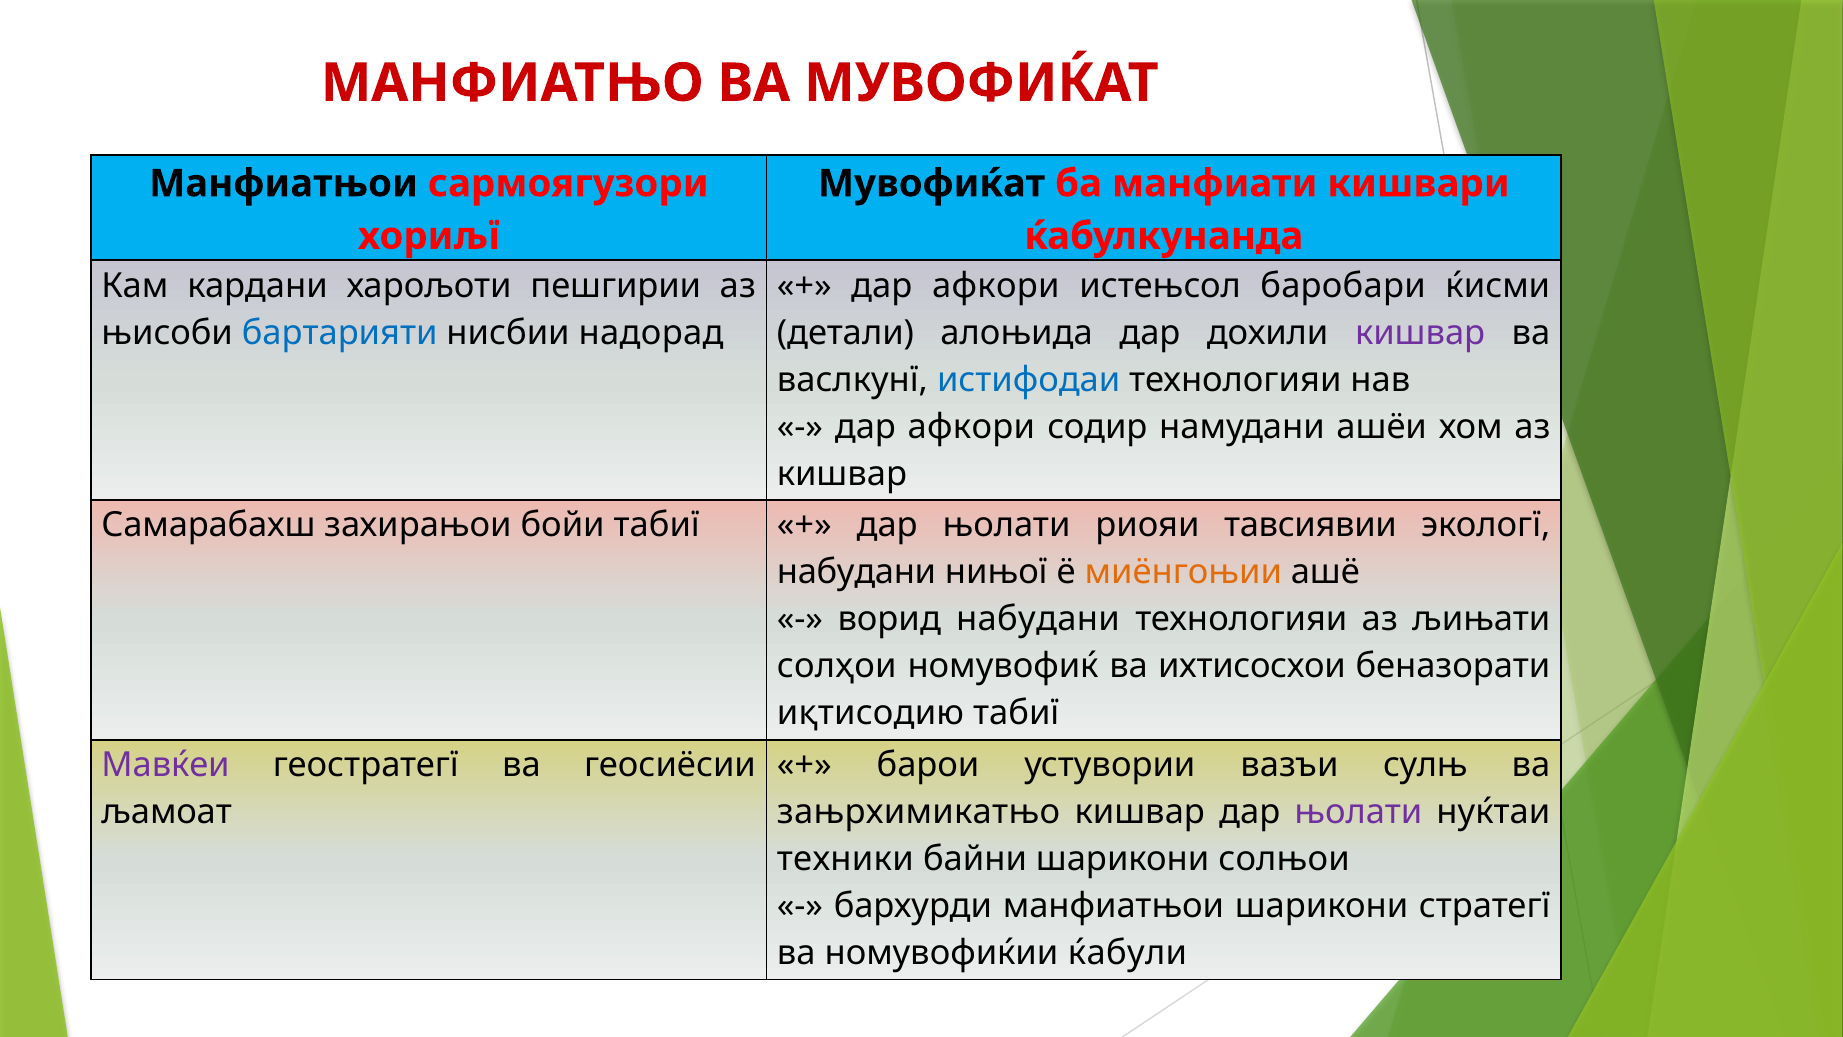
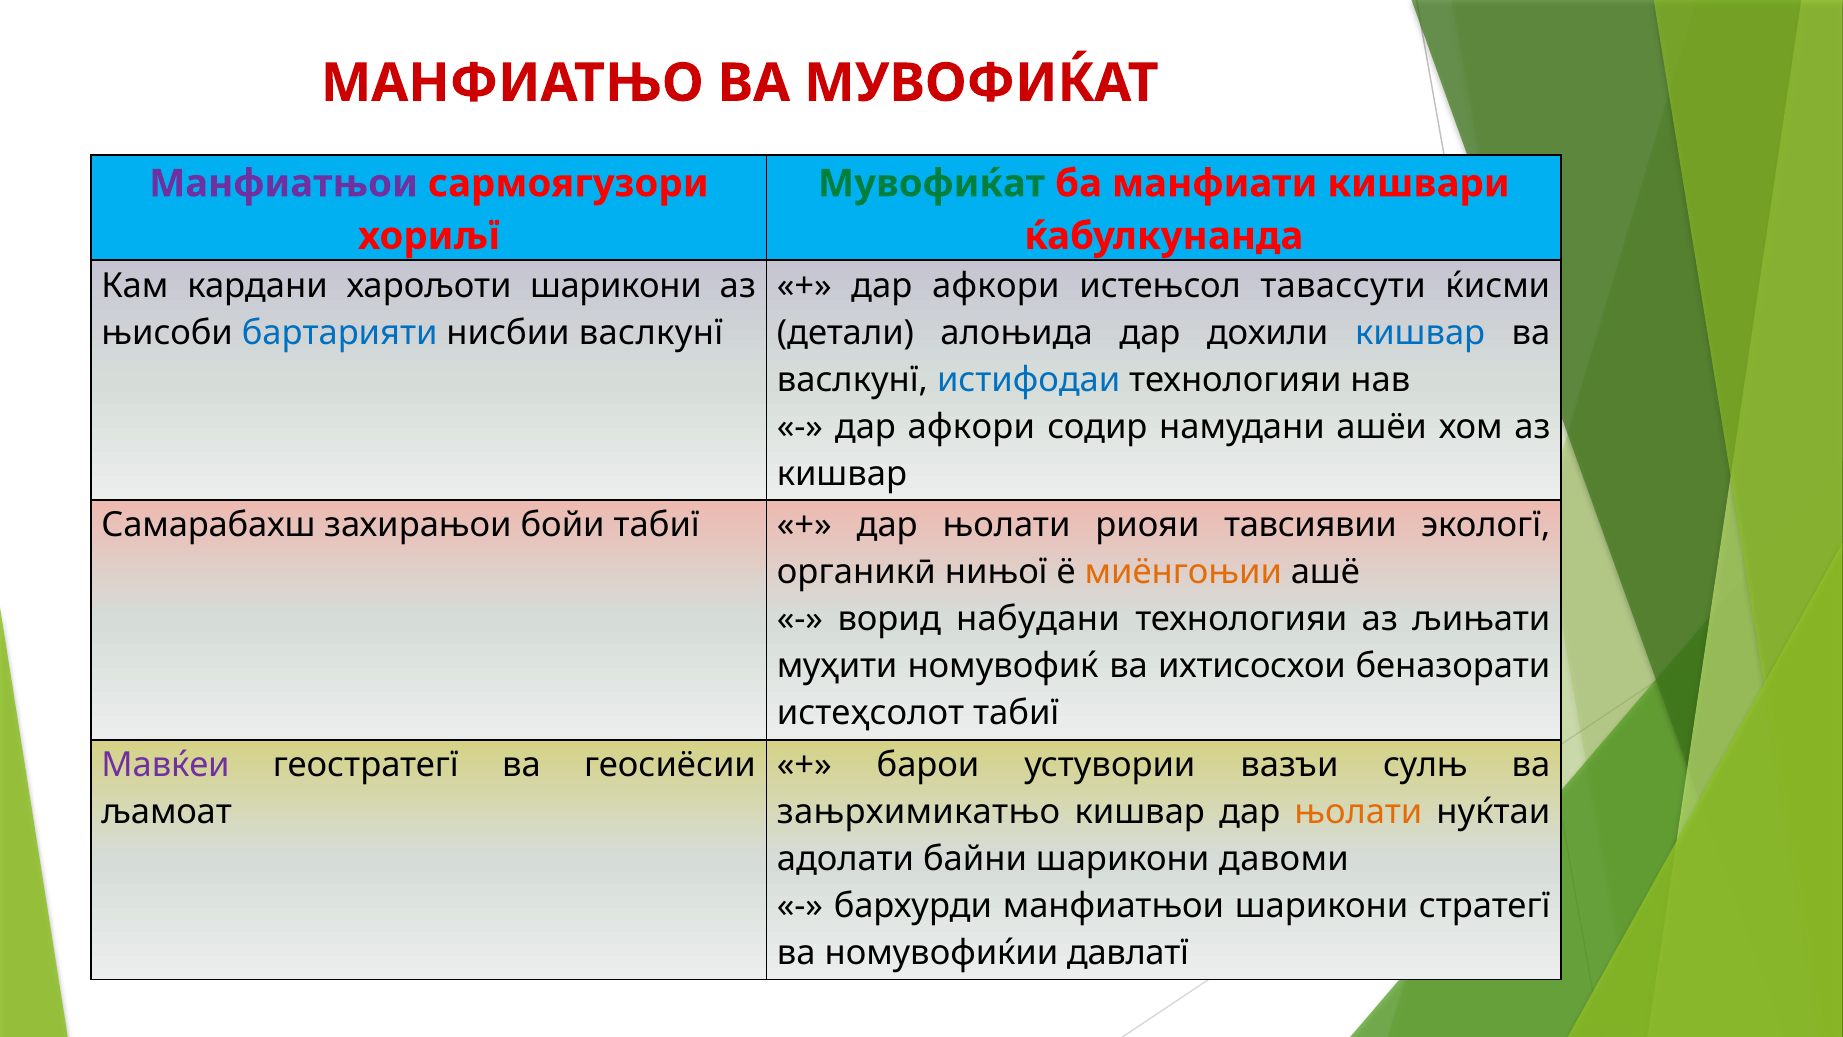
Манфиатњои at (283, 184) colour: black -> purple
Мувофиќат at (932, 184) colour: black -> green
харољоти пешгирии: пешгирии -> шарикони
баробари: баробари -> тавассути
нисбии надорад: надорад -> васлкунї
кишвар at (1420, 333) colour: purple -> blue
набудани at (857, 572): набудани -> органикӣ
солҳои: солҳои -> муҳити
иқтисодию: иқтисодию -> истеҳсолот
њолати at (1358, 812) colour: purple -> orange
техники: техники -> адолати
солњои: солњои -> давоми
ќабули: ќабули -> давлатї
